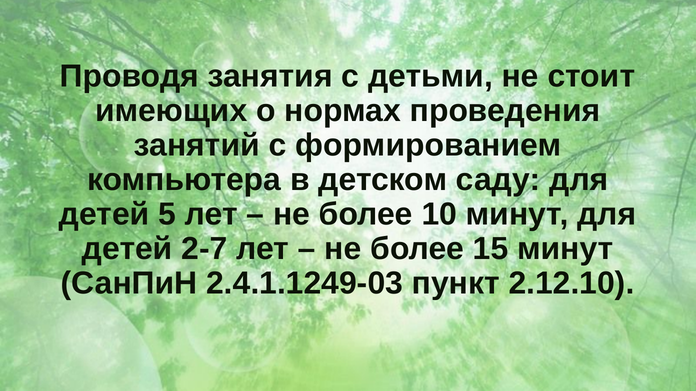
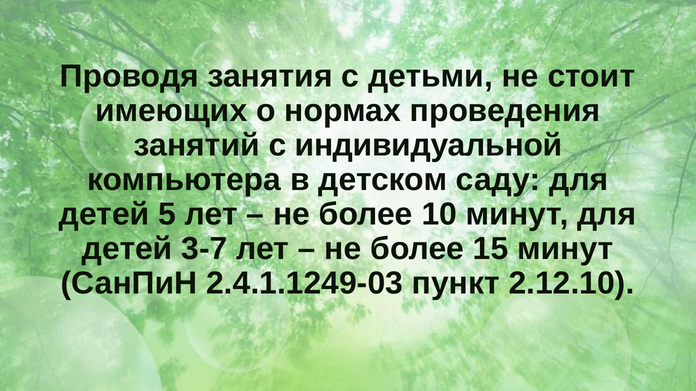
формированием: формированием -> индивидуальной
2-7: 2-7 -> 3-7
